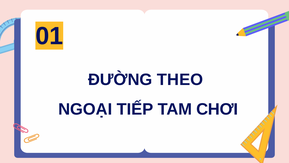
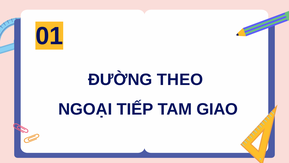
CHƠI: CHƠI -> GIAO
